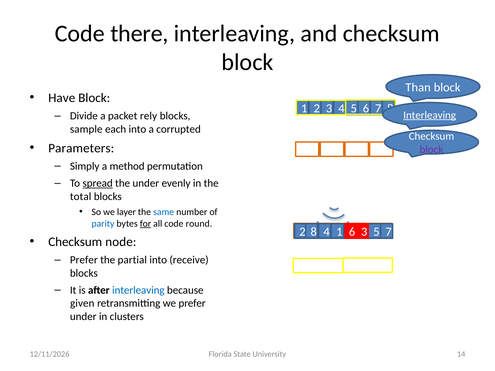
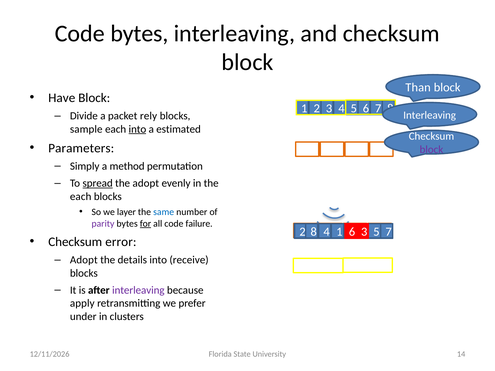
Code there: there -> bytes
Interleaving at (430, 115) underline: present -> none
into at (137, 129) underline: none -> present
corrupted: corrupted -> estimated
the under: under -> adopt
total at (81, 197): total -> each
parity colour: blue -> purple
round: round -> failure
node: node -> error
Prefer at (84, 260): Prefer -> Adopt
partial: partial -> details
interleaving at (138, 290) colour: blue -> purple
given: given -> apply
